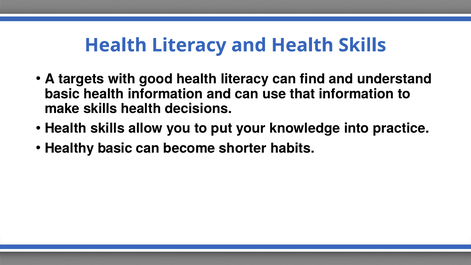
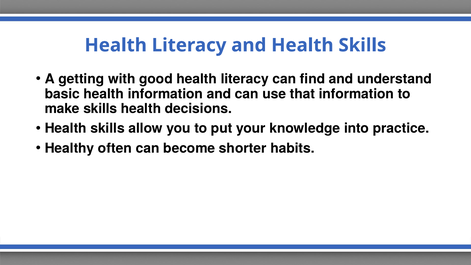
targets: targets -> getting
Healthy basic: basic -> often
